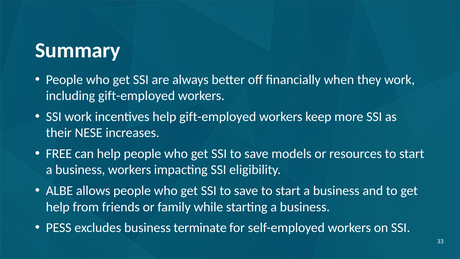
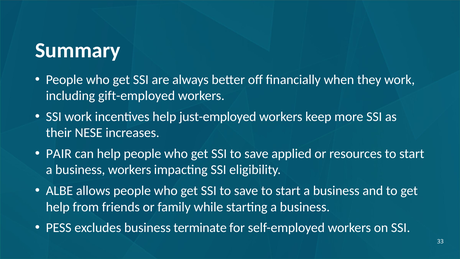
help gift-employed: gift-employed -> just-employed
FREE: FREE -> PAIR
models: models -> applied
